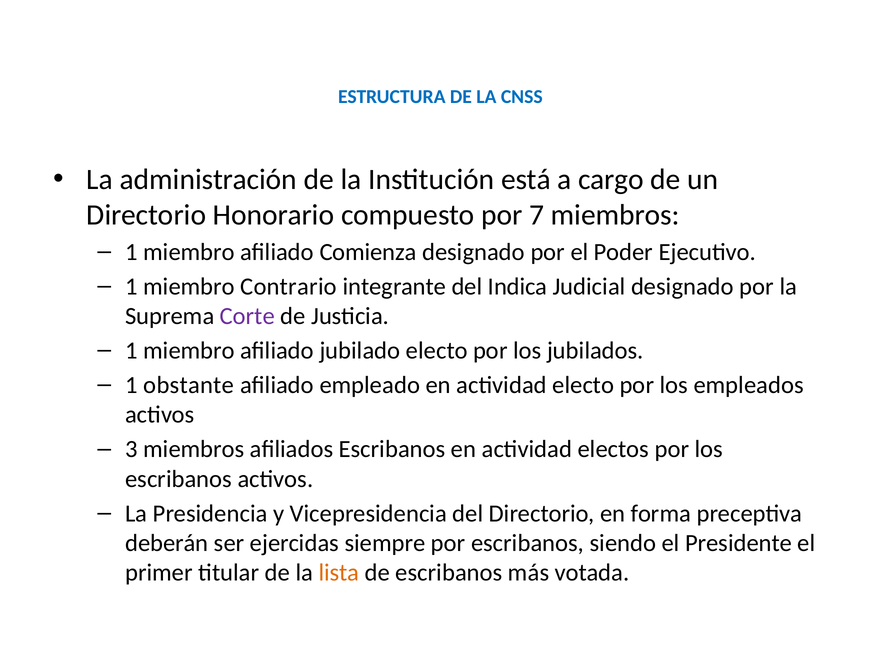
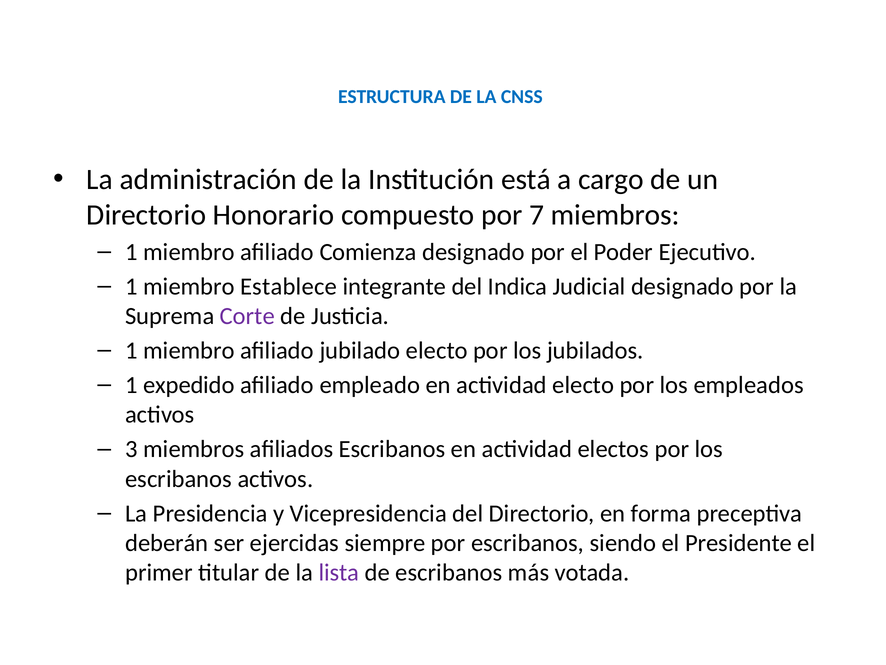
Contrario: Contrario -> Establece
obstante: obstante -> expedido
lista colour: orange -> purple
